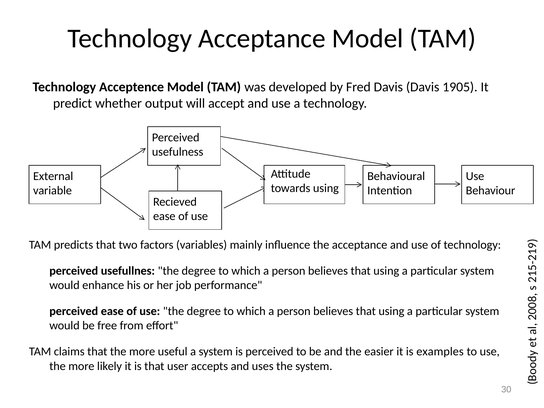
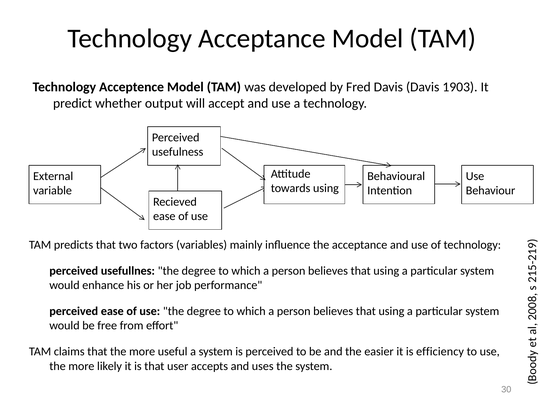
1905: 1905 -> 1903
examples: examples -> efficiency
